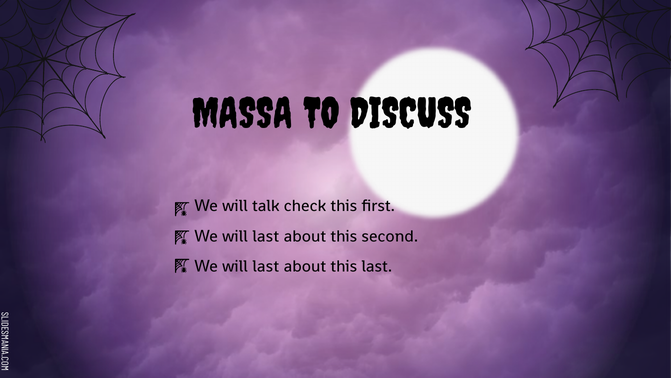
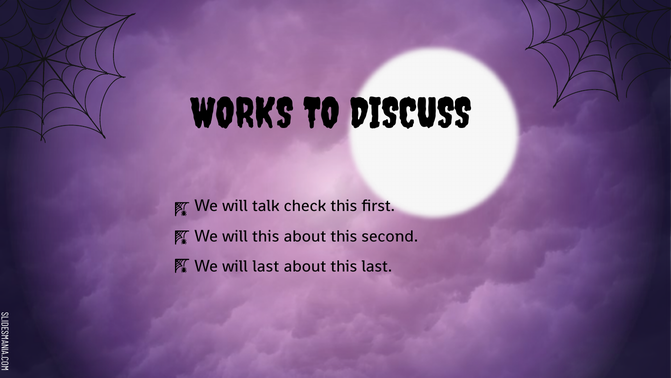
MASSA: MASSA -> WORKS
last at (266, 236): last -> this
